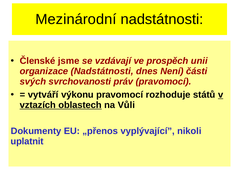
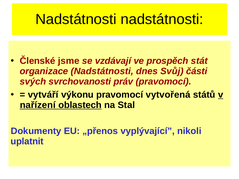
Mezinárodní at (76, 19): Mezinárodní -> Nadstátnosti
unii: unii -> stát
Není: Není -> Svůj
rozhoduje: rozhoduje -> vytvořená
vztazích: vztazích -> nařízení
Vůli: Vůli -> Stal
